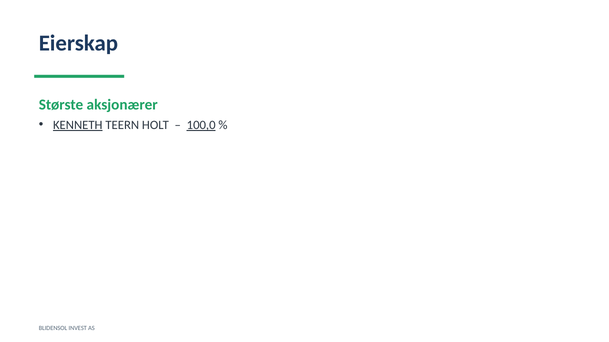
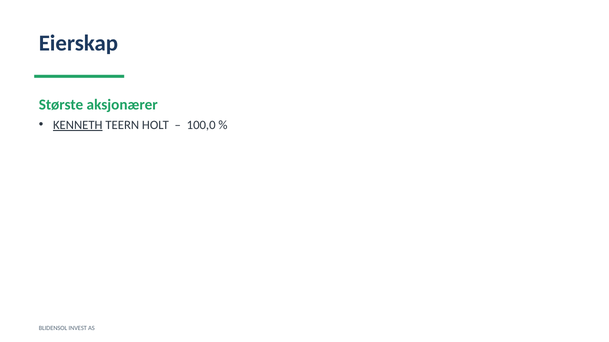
100,0 underline: present -> none
